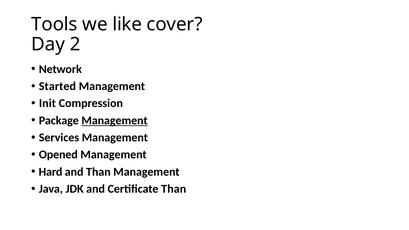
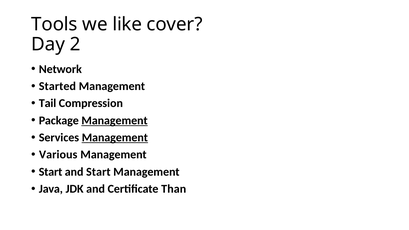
Init: Init -> Tail
Management at (115, 138) underline: none -> present
Opened: Opened -> Various
Hard at (51, 172): Hard -> Start
and Than: Than -> Start
